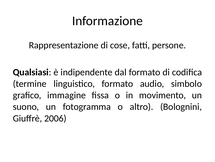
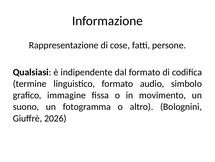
2006: 2006 -> 2026
